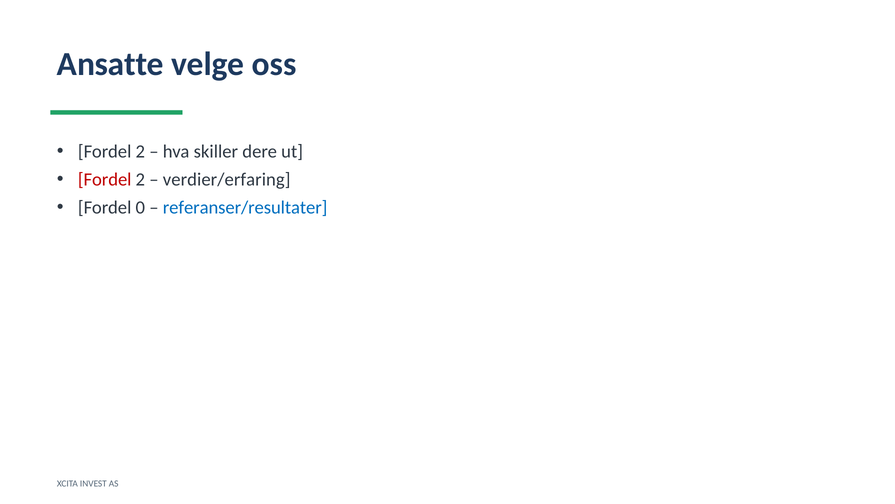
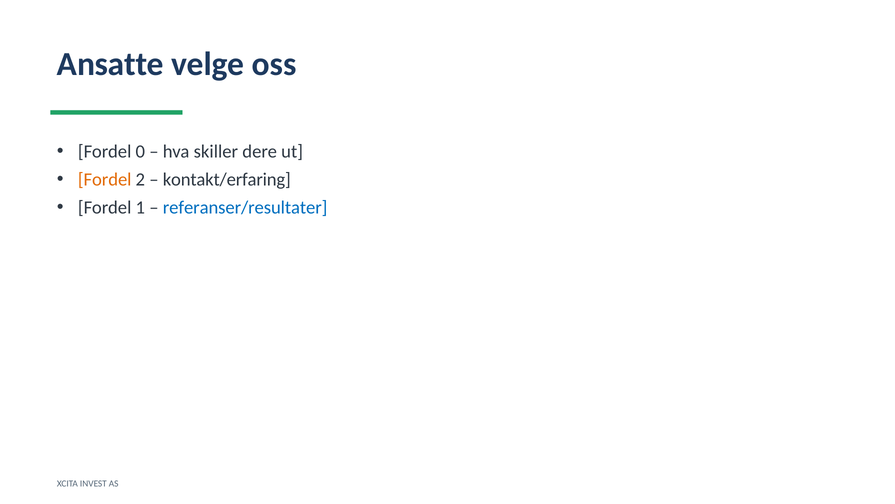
2 at (140, 152): 2 -> 0
Fordel at (105, 180) colour: red -> orange
verdier/erfaring: verdier/erfaring -> kontakt/erfaring
0: 0 -> 1
